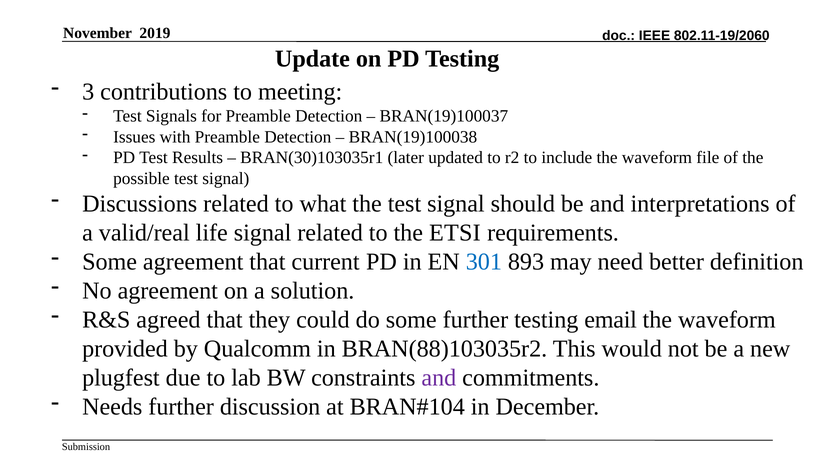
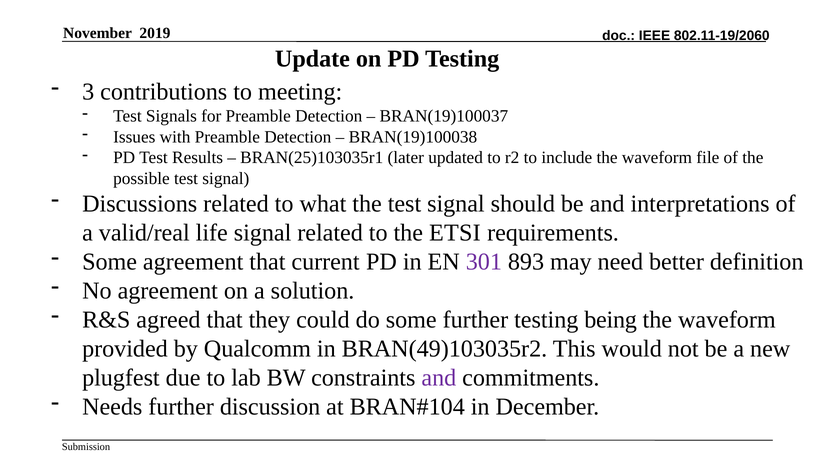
BRAN(30)103035r1: BRAN(30)103035r1 -> BRAN(25)103035r1
301 colour: blue -> purple
email: email -> being
BRAN(88)103035r2: BRAN(88)103035r2 -> BRAN(49)103035r2
